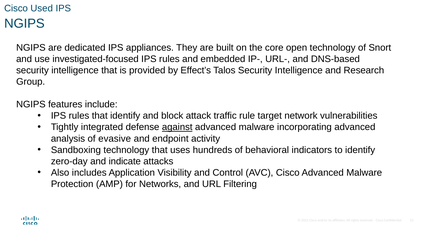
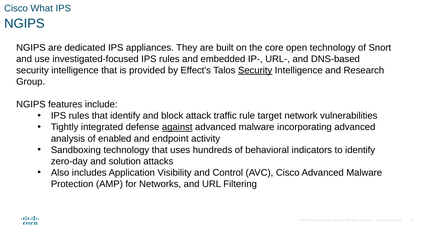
Used: Used -> What
Security at (255, 70) underline: none -> present
evasive: evasive -> enabled
indicate: indicate -> solution
